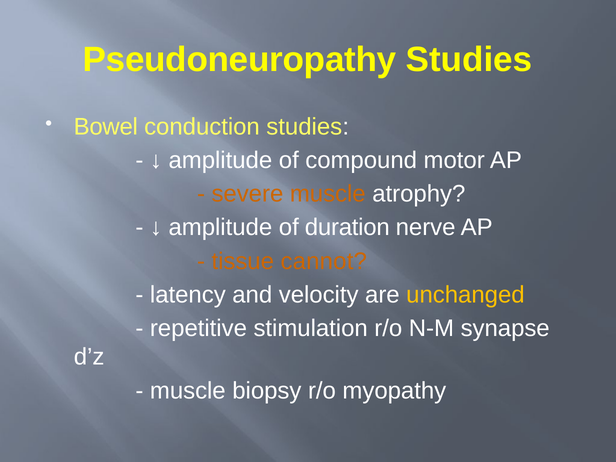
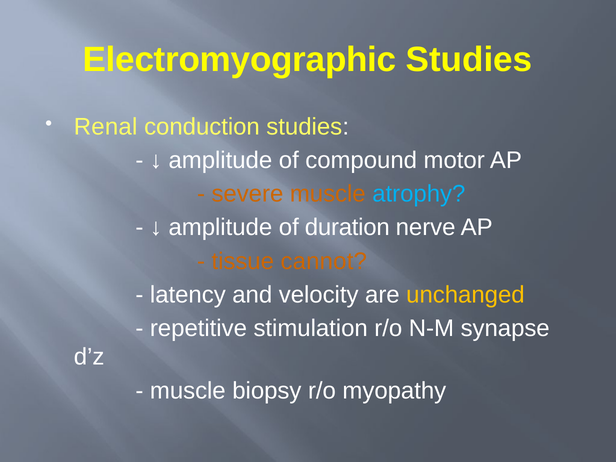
Pseudoneuropathy: Pseudoneuropathy -> Electromyographic
Bowel: Bowel -> Renal
atrophy colour: white -> light blue
